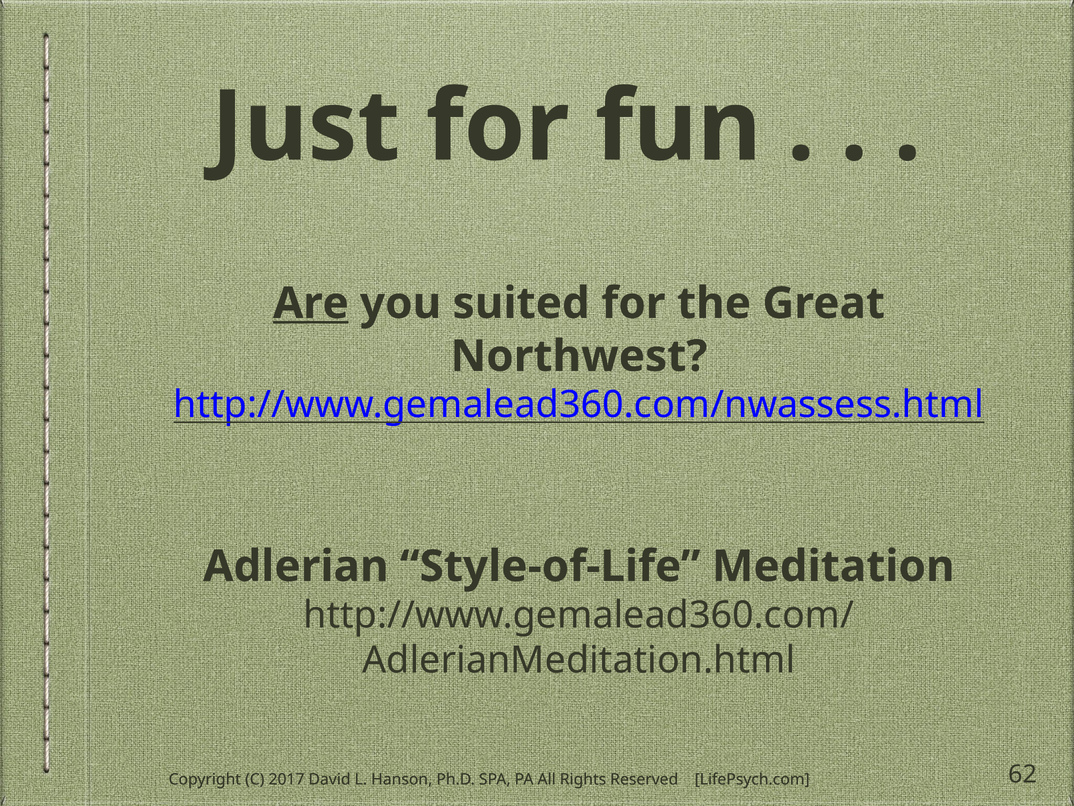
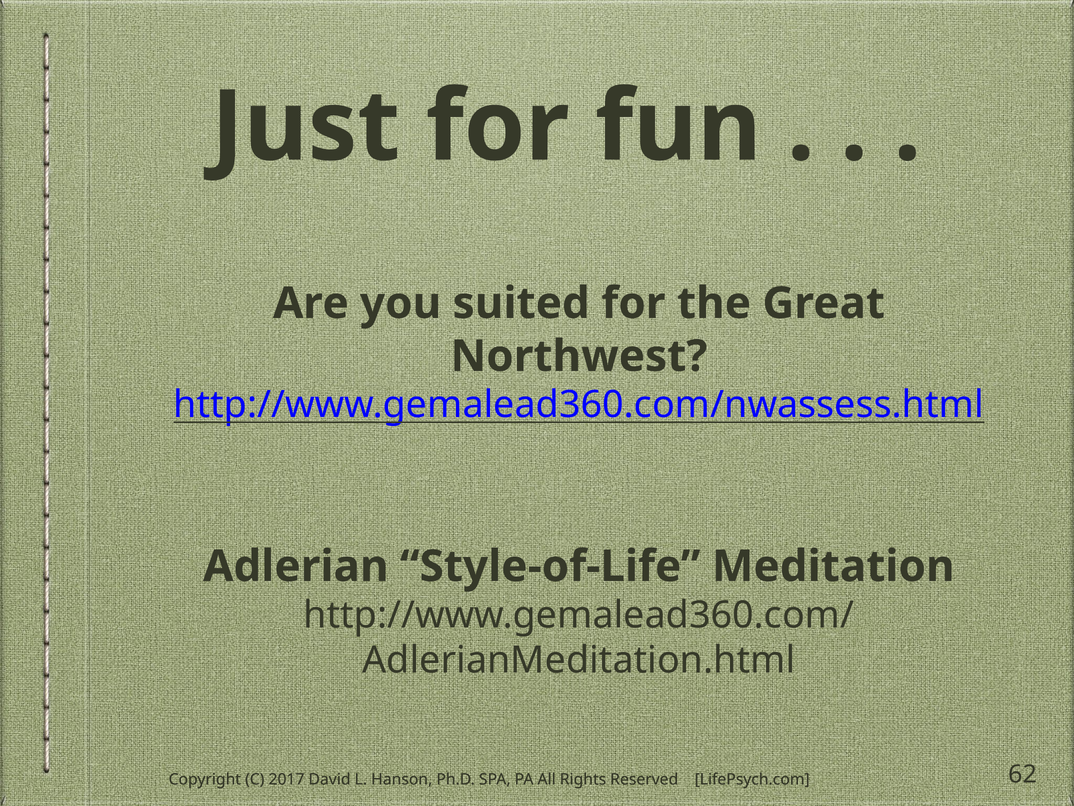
Are underline: present -> none
